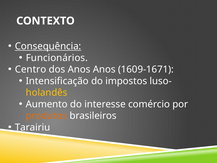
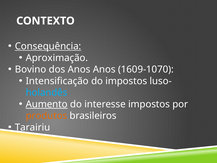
Funcionários: Funcionários -> Aproximação
Centro: Centro -> Bovino
1609-1671: 1609-1671 -> 1609-1070
holandês colour: yellow -> light blue
Aumento underline: none -> present
interesse comércio: comércio -> impostos
